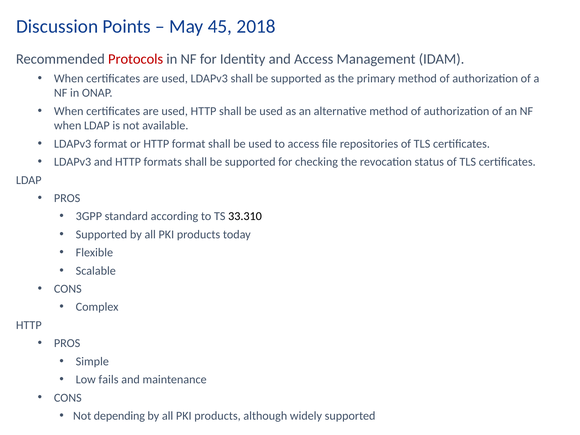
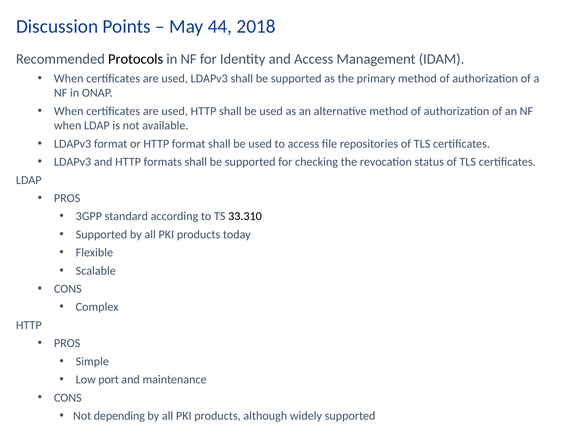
45: 45 -> 44
Protocols colour: red -> black
fails: fails -> port
